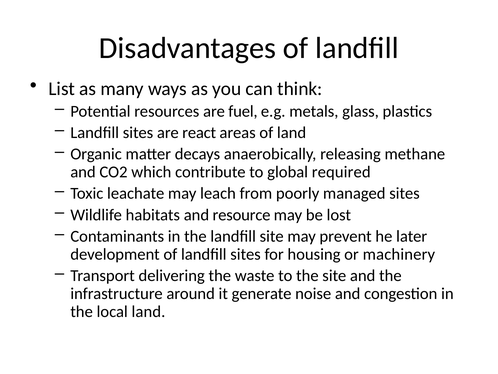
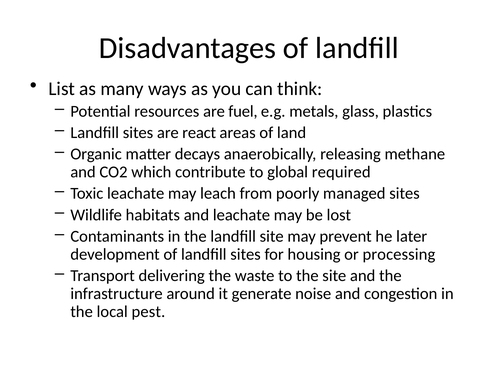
and resource: resource -> leachate
machinery: machinery -> processing
local land: land -> pest
